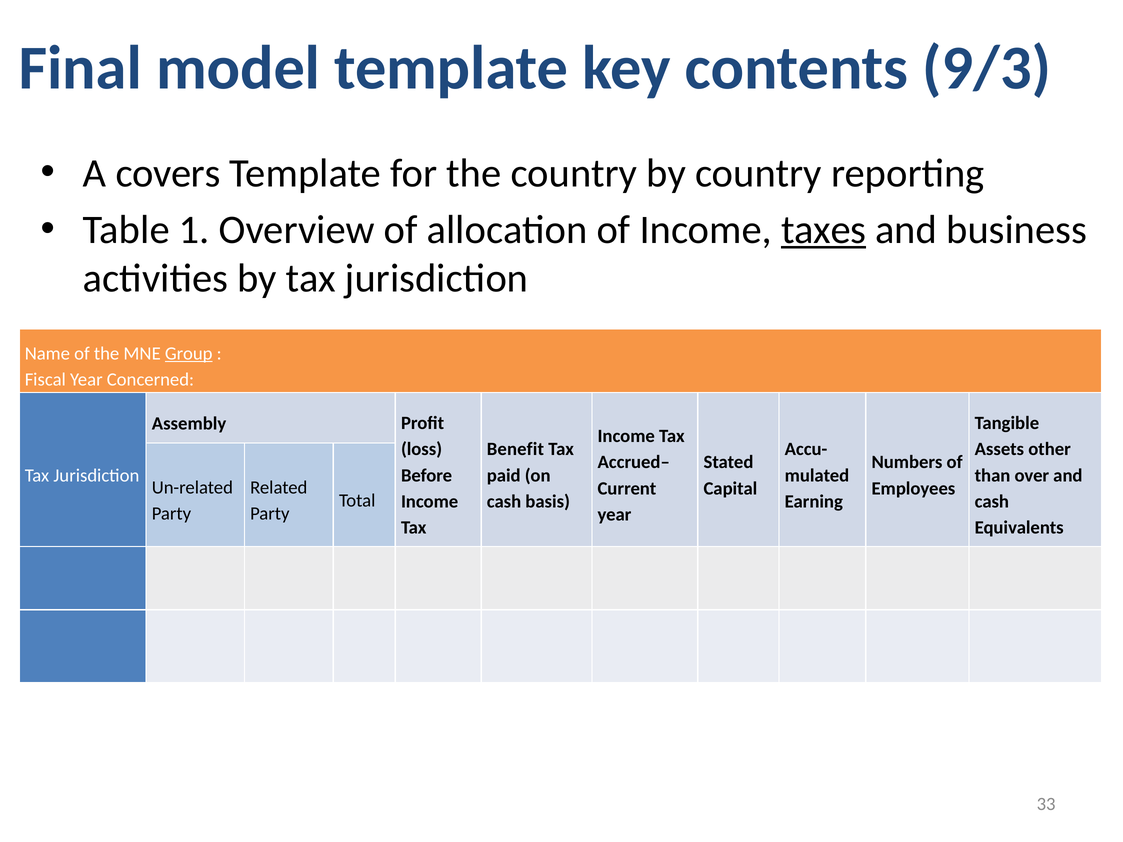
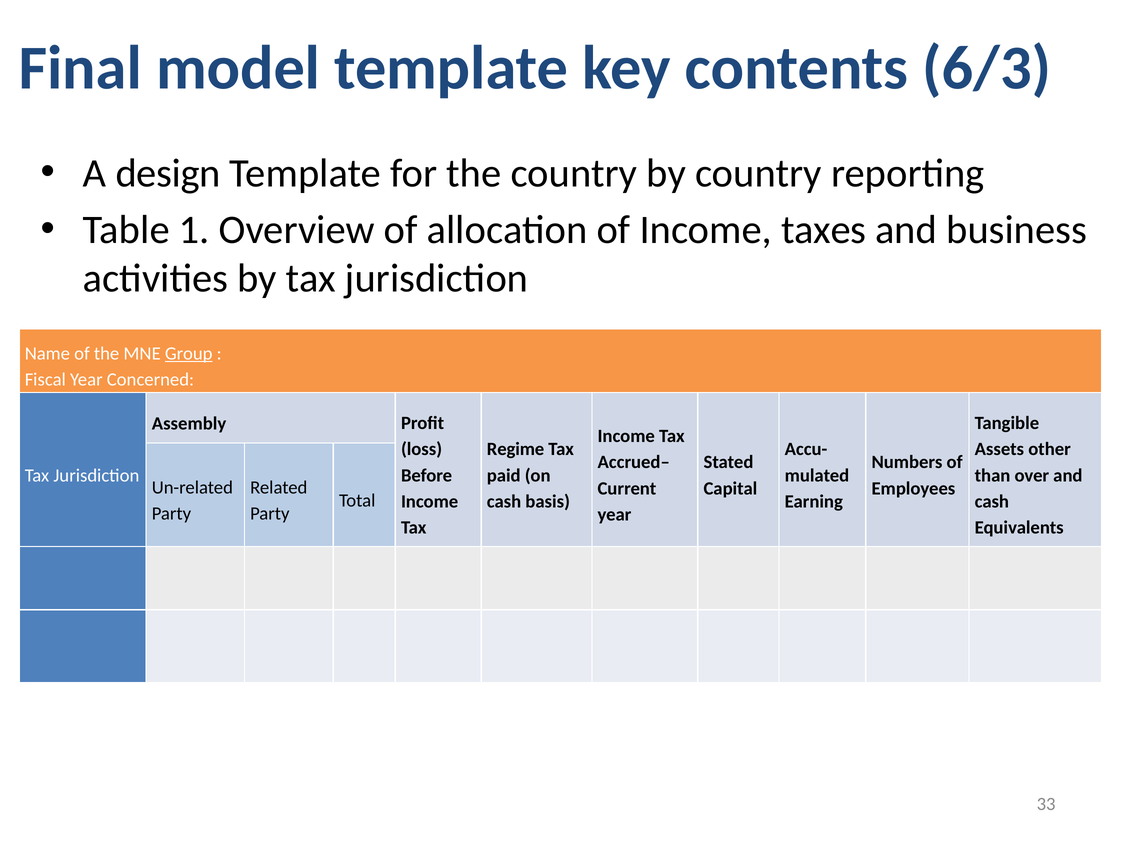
9/3: 9/3 -> 6/3
covers: covers -> design
taxes underline: present -> none
Benefit: Benefit -> Regime
